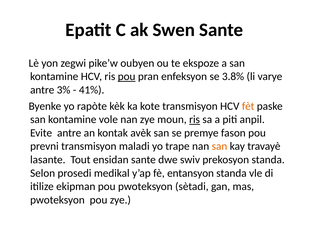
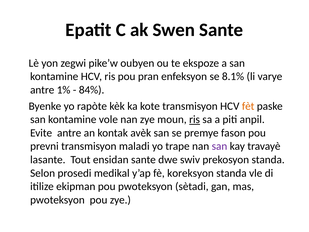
pou at (127, 76) underline: present -> none
3.8%: 3.8% -> 8.1%
3%: 3% -> 1%
41%: 41% -> 84%
san at (219, 146) colour: orange -> purple
entansyon: entansyon -> koreksyon
